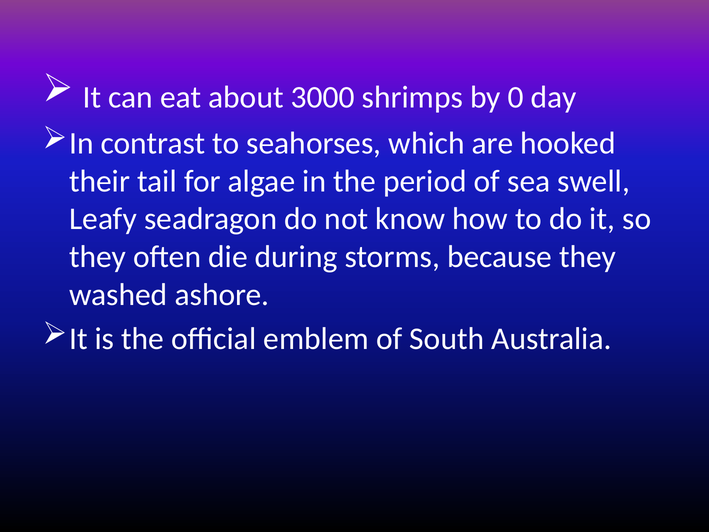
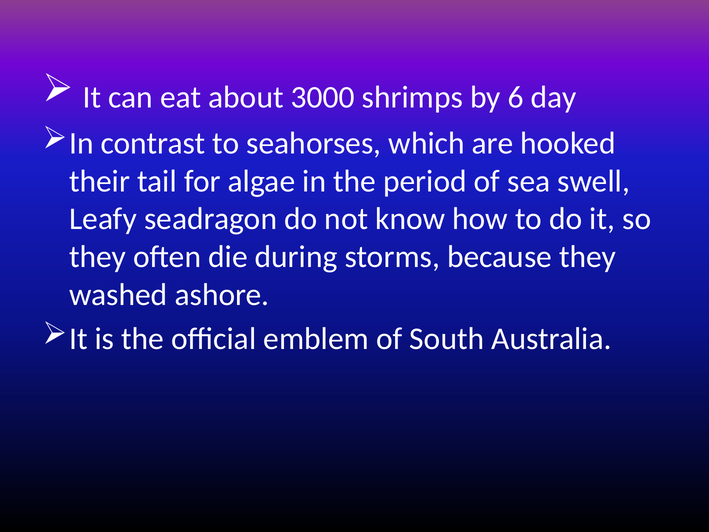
0: 0 -> 6
